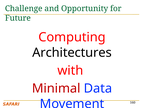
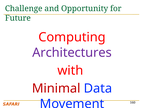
Architectures colour: black -> purple
